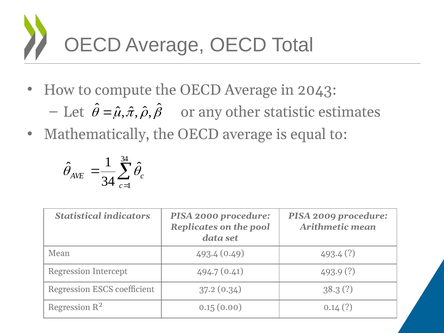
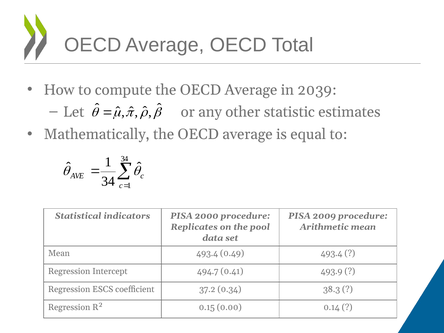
2043: 2043 -> 2039
